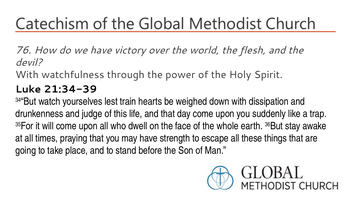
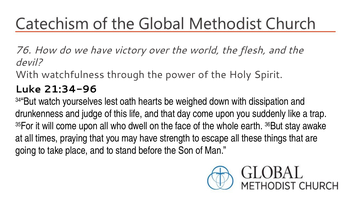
21:34-39: 21:34-39 -> 21:34-96
train: train -> oath
